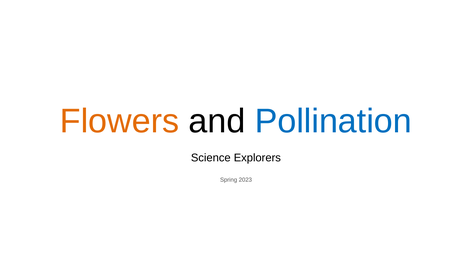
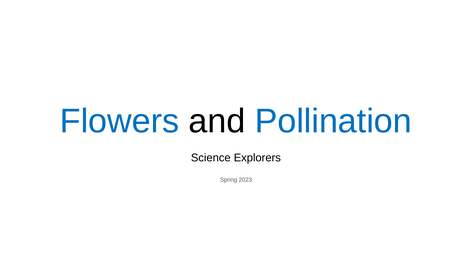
Flowers colour: orange -> blue
